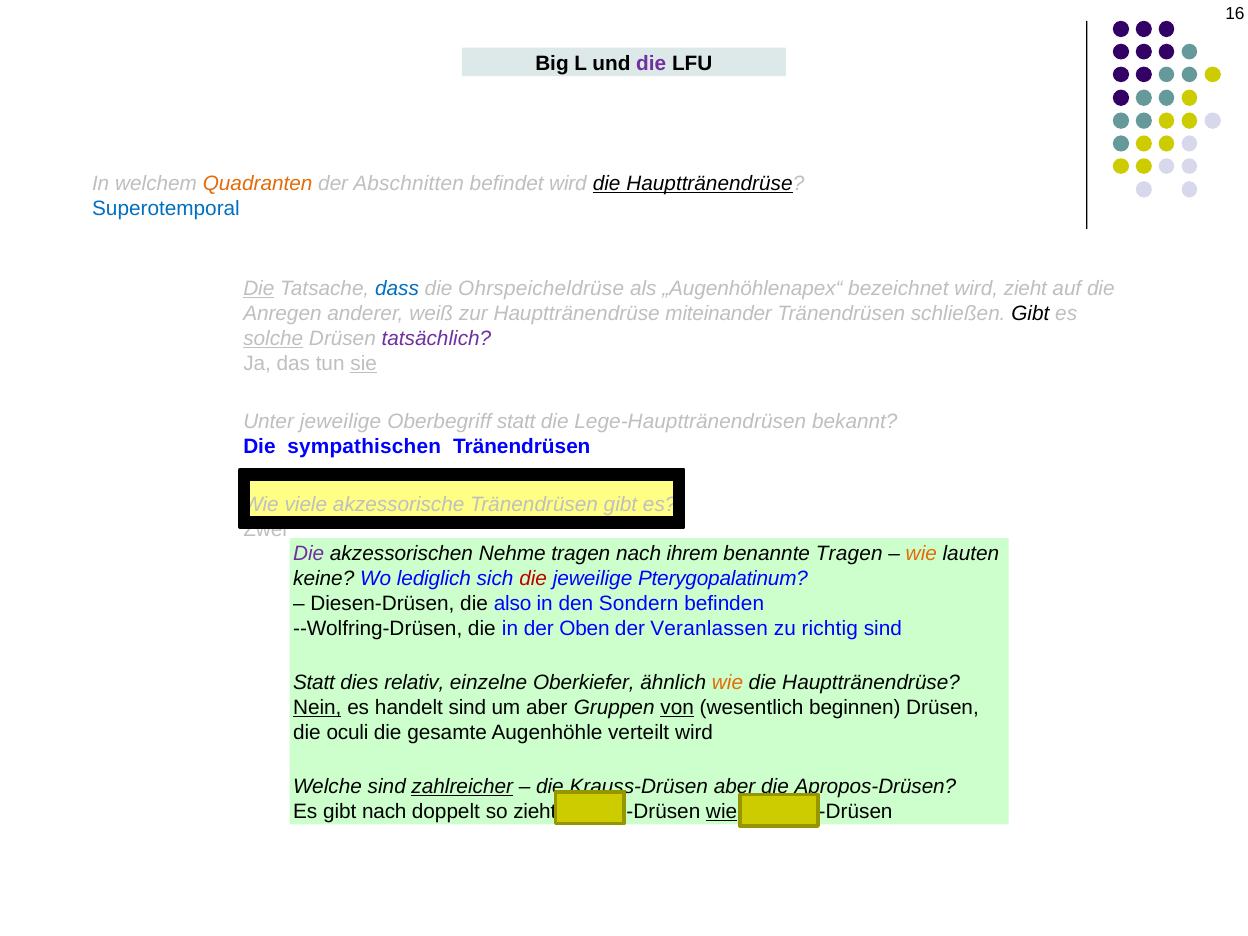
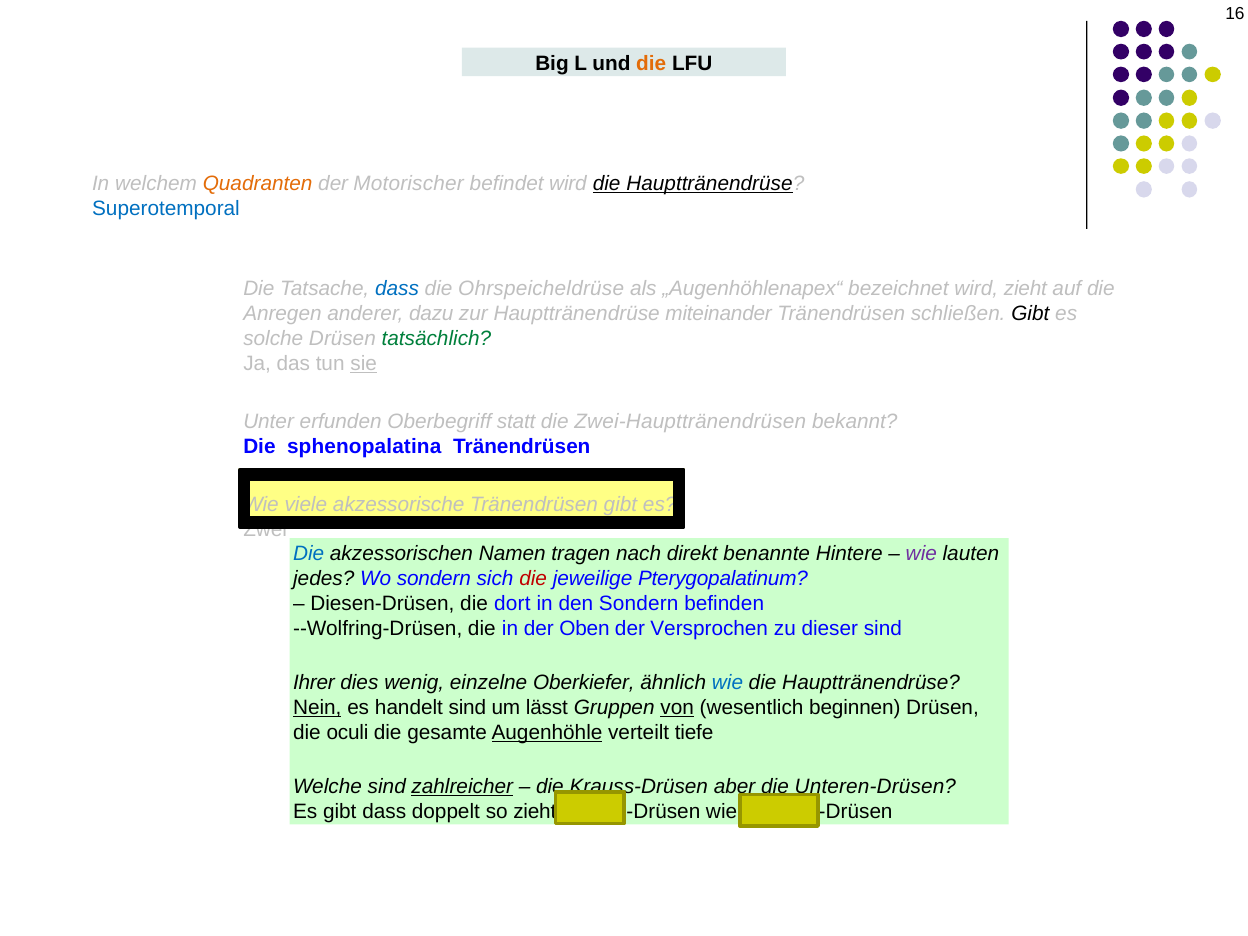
die at (651, 63) colour: purple -> orange
Abschnitten: Abschnitten -> Motorischer
Die at (259, 289) underline: present -> none
weiß: weiß -> dazu
solche underline: present -> none
tatsächlich colour: purple -> green
Unter jeweilige: jeweilige -> erfunden
Lege-Haupttränendrüsen: Lege-Haupttränendrüsen -> Zwei-Haupttränendrüsen
sympathischen: sympathischen -> sphenopalatina
Die at (309, 554) colour: purple -> blue
Nehme: Nehme -> Namen
ihrem: ihrem -> direkt
benannte Tragen: Tragen -> Hintere
wie at (921, 554) colour: orange -> purple
keine: keine -> jedes
Wo lediglich: lediglich -> sondern
also: also -> dort
Veranlassen: Veranlassen -> Versprochen
richtig: richtig -> dieser
Statt at (314, 683): Statt -> Ihrer
relativ: relativ -> wenig
wie at (727, 683) colour: orange -> blue
um aber: aber -> lässt
Augenhöhle underline: none -> present
verteilt wird: wird -> tiefe
Apropos-Drüsen: Apropos-Drüsen -> Unteren-Drüsen
gibt nach: nach -> dass
wie at (722, 812) underline: present -> none
